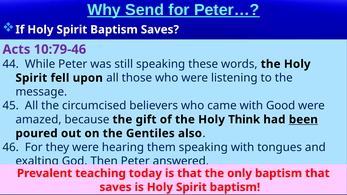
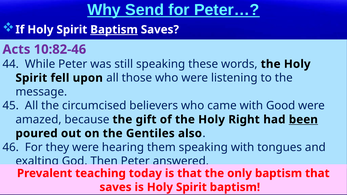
Baptism at (114, 30) underline: none -> present
10:79-46: 10:79-46 -> 10:82-46
Think: Think -> Right
